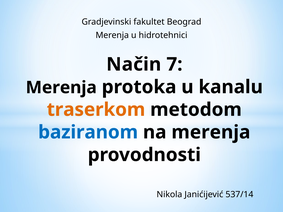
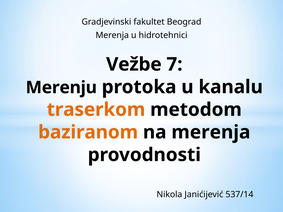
Način: Način -> Vežbe
Merenja at (61, 88): Merenja -> Merenju
baziranom colour: blue -> orange
